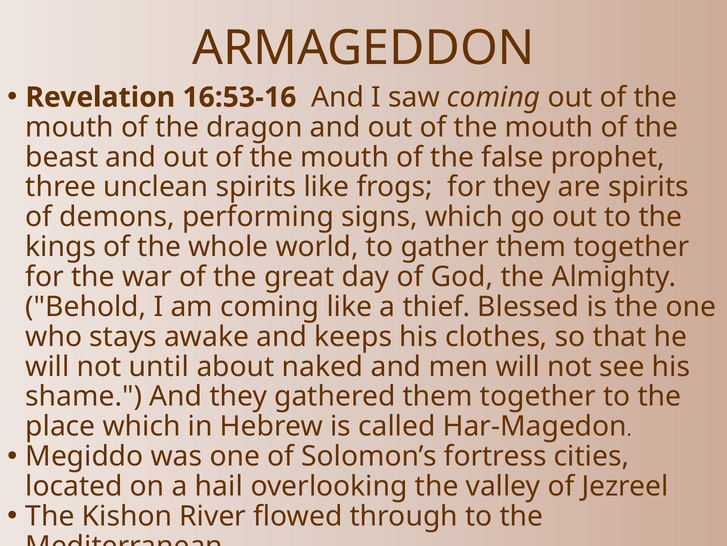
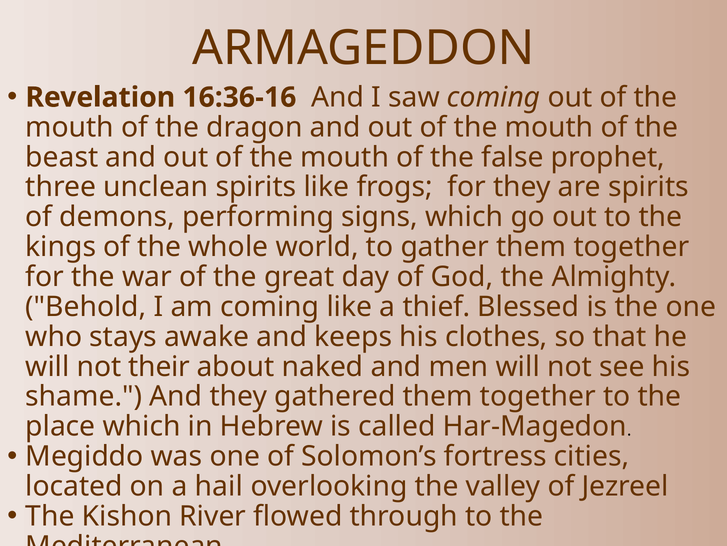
16:53-16: 16:53-16 -> 16:36-16
until: until -> their
